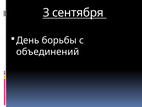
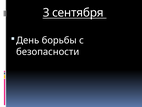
объединений: объединений -> безопасности
